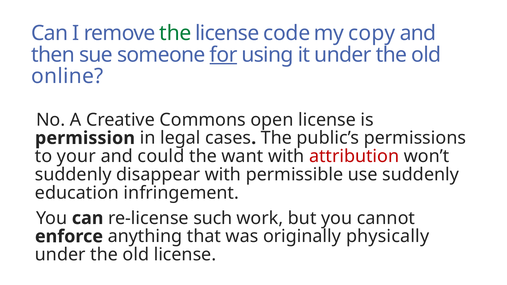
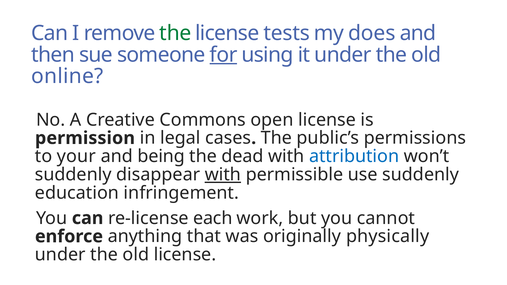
code: code -> tests
copy: copy -> does
could: could -> being
want: want -> dead
attribution colour: red -> blue
with at (223, 175) underline: none -> present
such: such -> each
